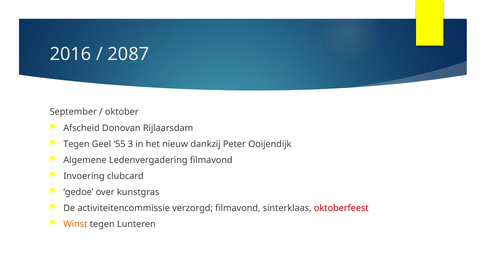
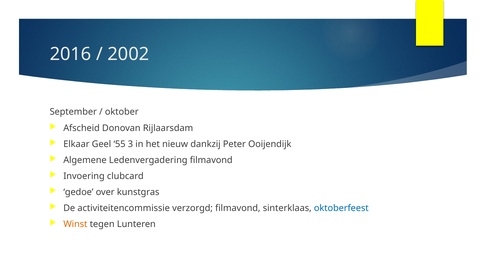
2087: 2087 -> 2002
Tegen at (76, 144): Tegen -> Elkaar
oktoberfeest colour: red -> blue
